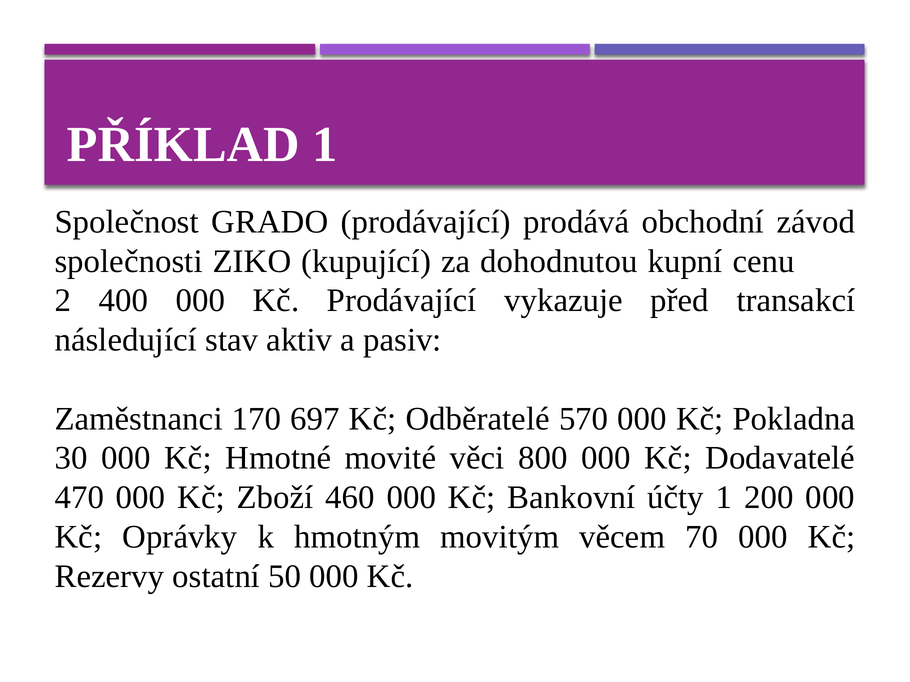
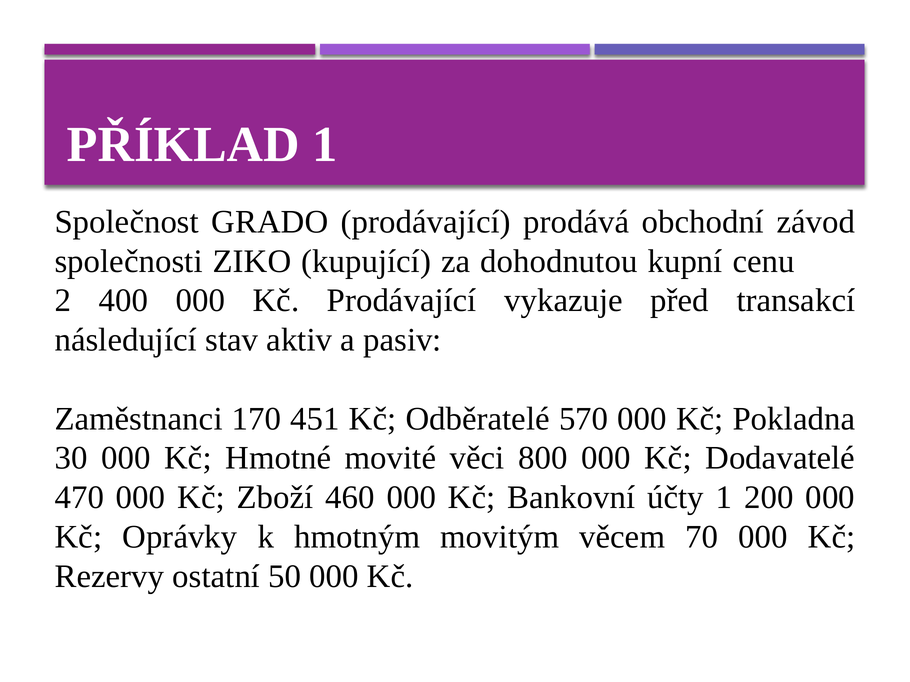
697: 697 -> 451
